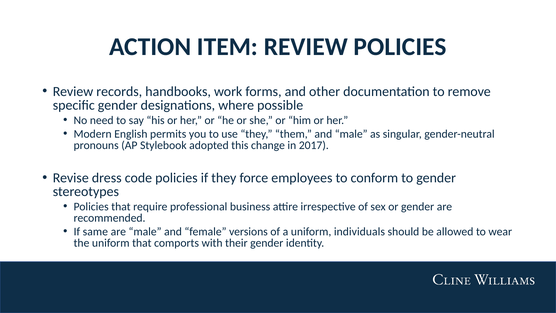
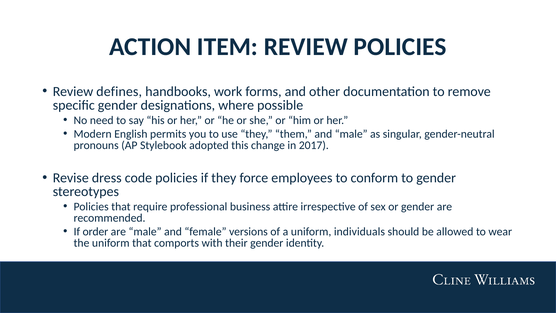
records: records -> defines
same: same -> order
